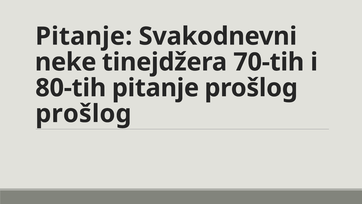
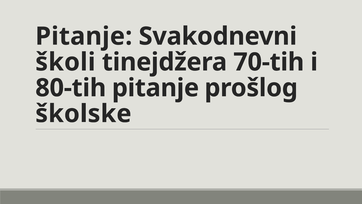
neke: neke -> školi
prošlog at (83, 114): prošlog -> školske
